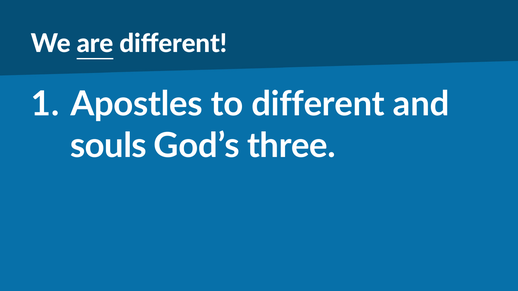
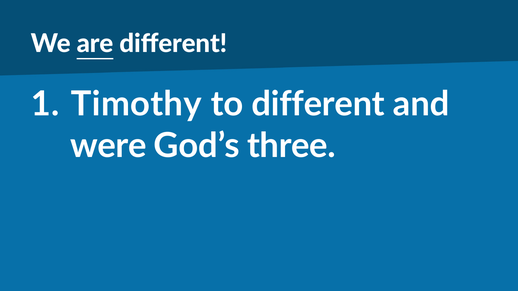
Apostles: Apostles -> Timothy
souls: souls -> were
